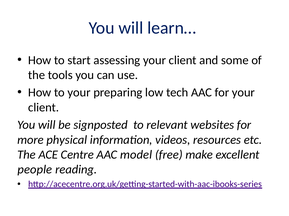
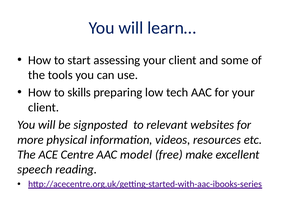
to your: your -> skills
people: people -> speech
